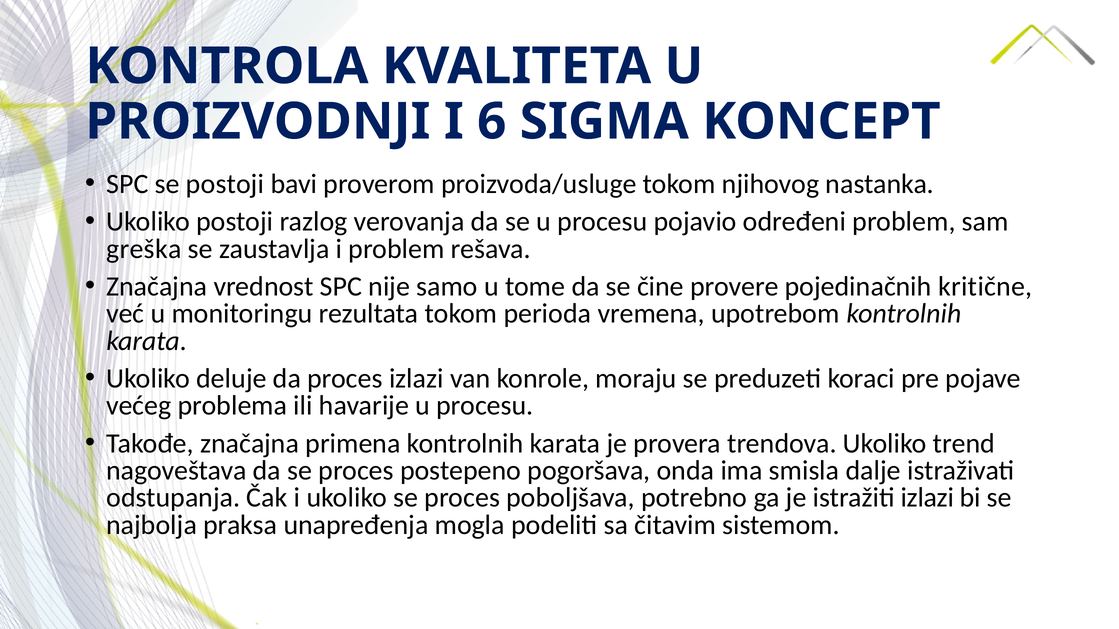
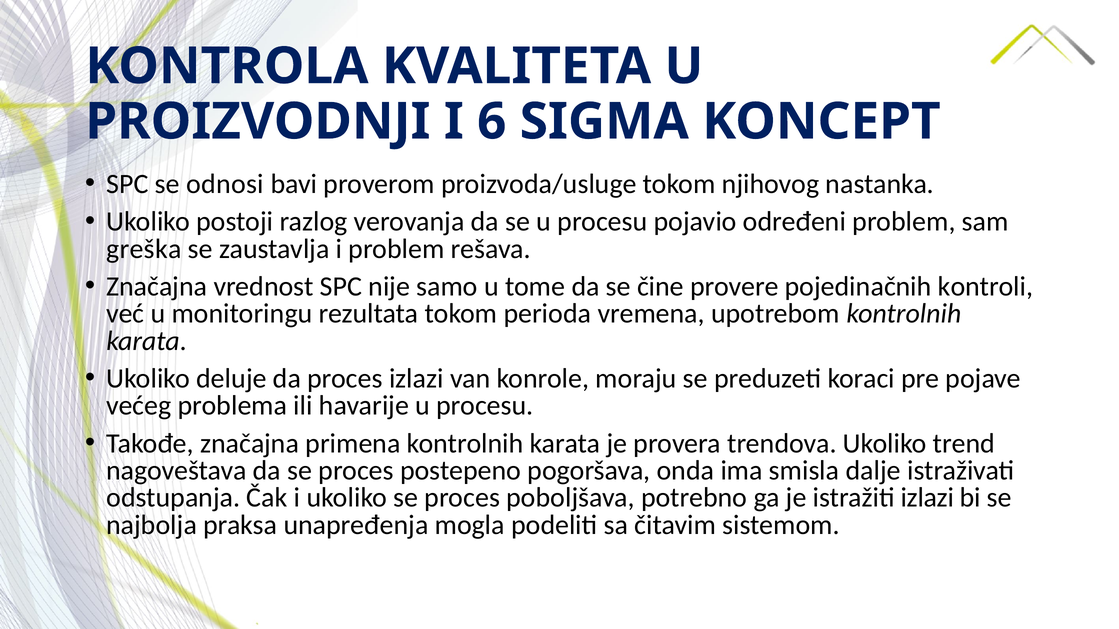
se postoji: postoji -> odnosi
kritične: kritične -> kontroli
